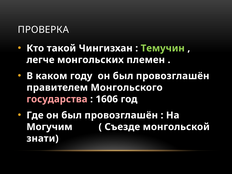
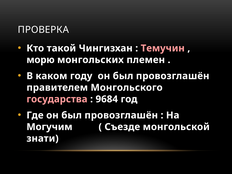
Темучин colour: light green -> pink
легче: легче -> морю
1606: 1606 -> 9684
